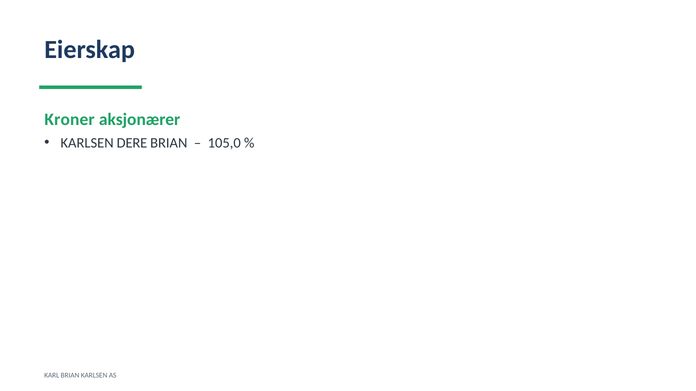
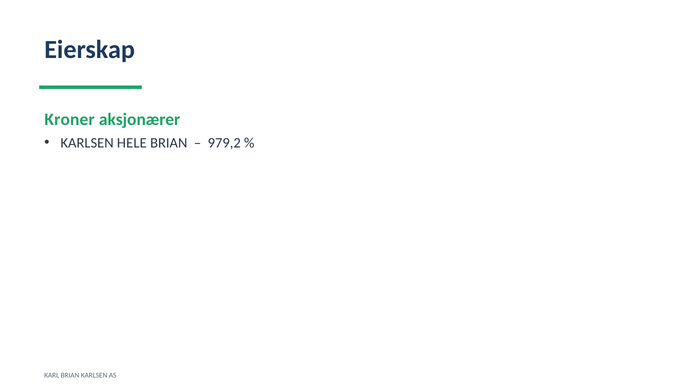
DERE: DERE -> HELE
105,0: 105,0 -> 979,2
